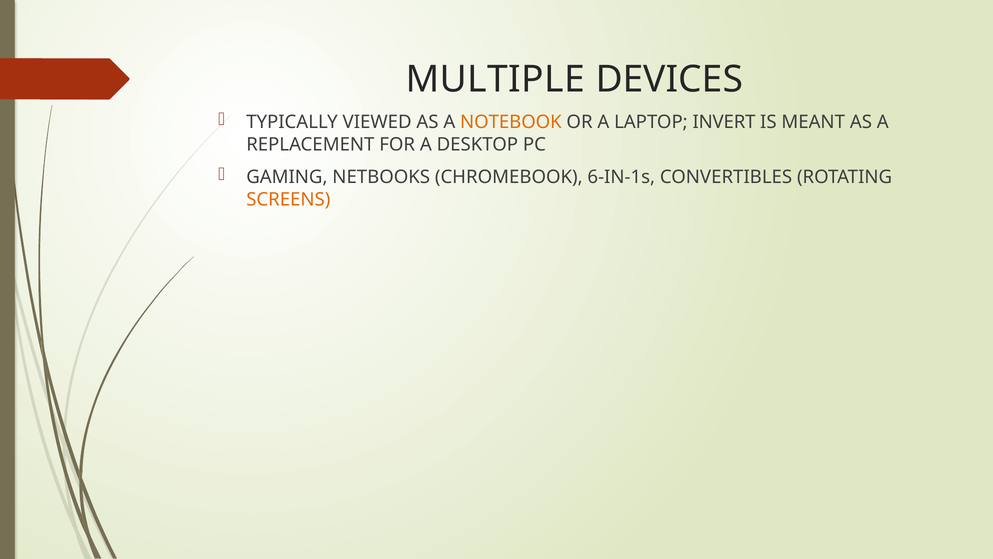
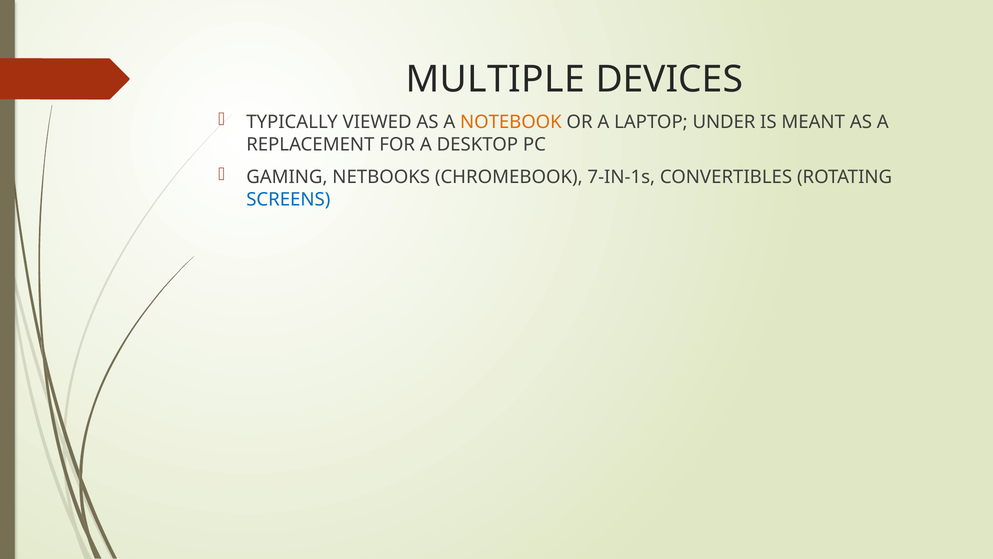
INVERT: INVERT -> UNDER
6-IN-1s: 6-IN-1s -> 7-IN-1s
SCREENS colour: orange -> blue
